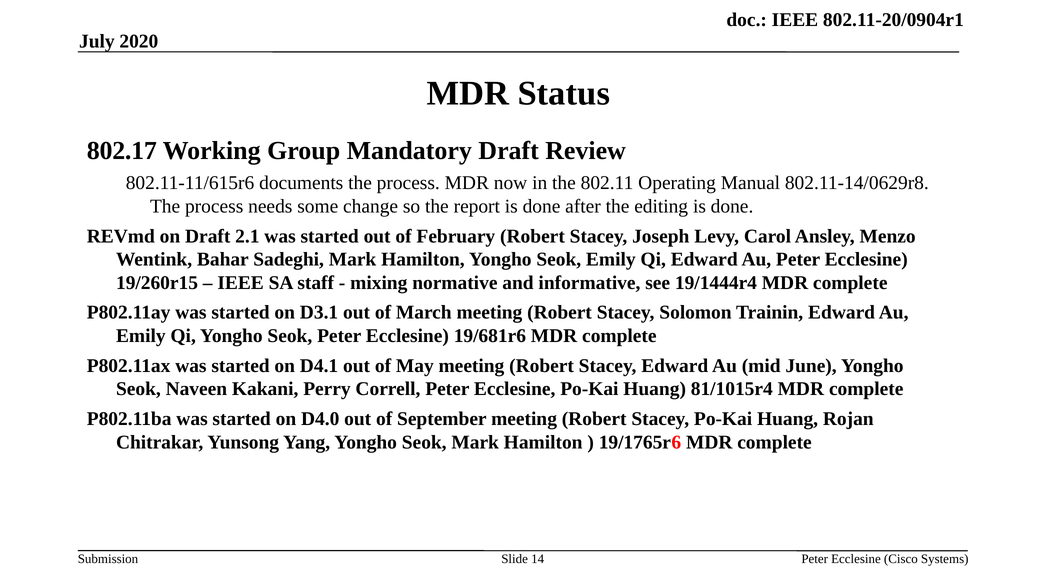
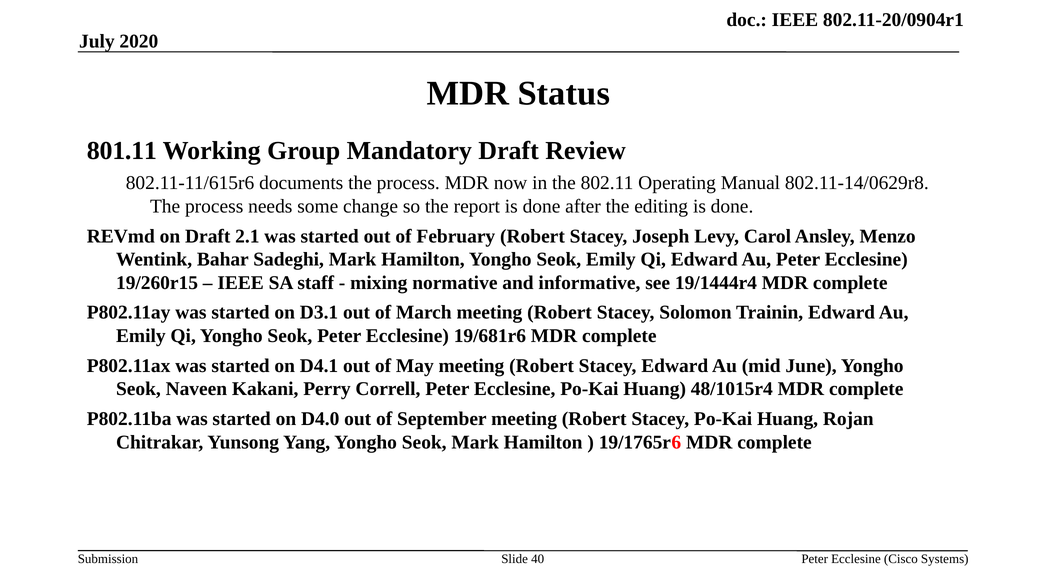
802.17: 802.17 -> 801.11
81/1015r4: 81/1015r4 -> 48/1015r4
14: 14 -> 40
